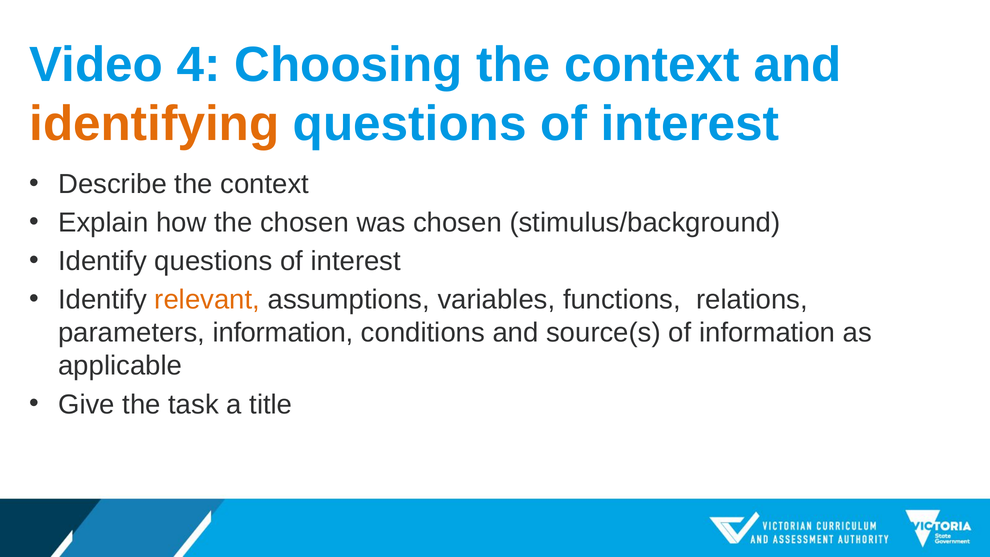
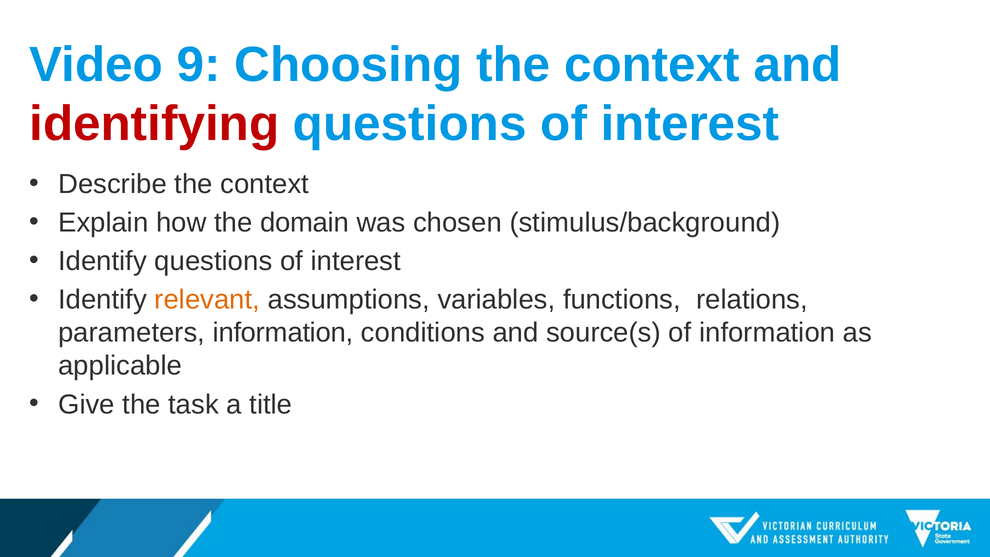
4: 4 -> 9
identifying colour: orange -> red
the chosen: chosen -> domain
